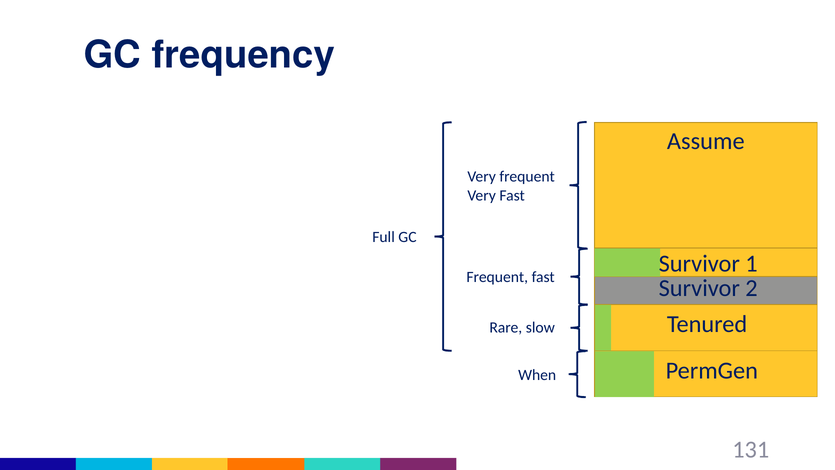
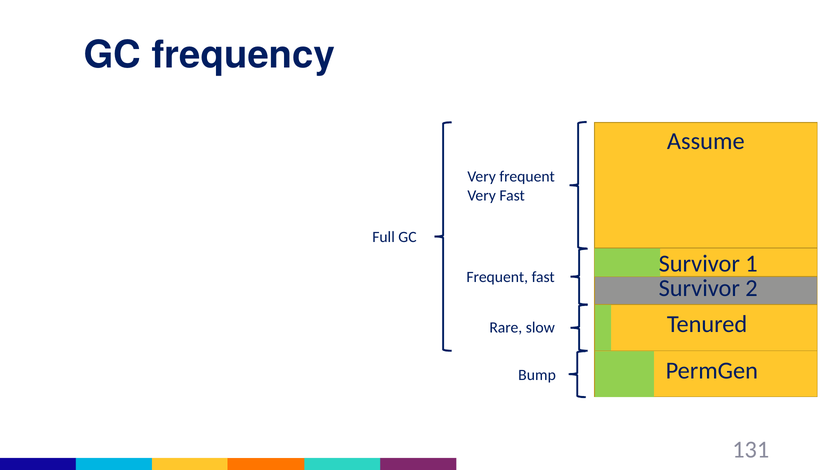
When: When -> Bump
